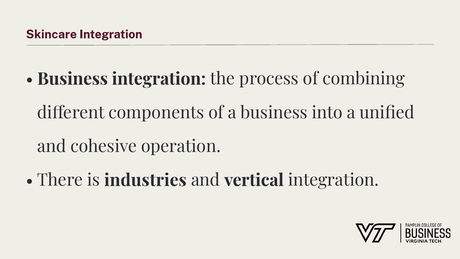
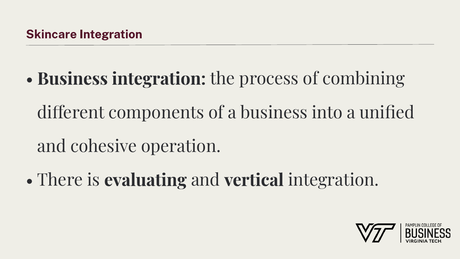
industries: industries -> evaluating
